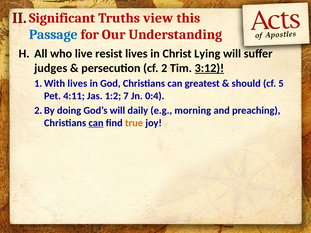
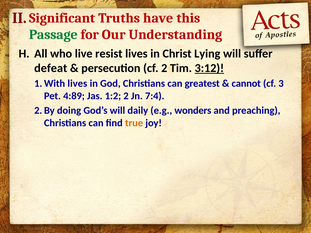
view: view -> have
Passage colour: blue -> green
judges: judges -> defeat
should: should -> cannot
5: 5 -> 3
4:11: 4:11 -> 4:89
1:2 7: 7 -> 2
0:4: 0:4 -> 7:4
morning: morning -> wonders
can at (96, 123) underline: present -> none
